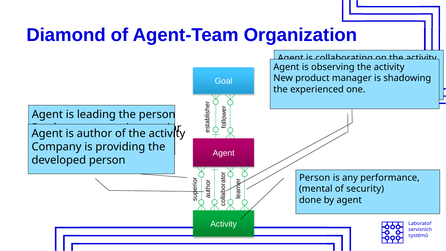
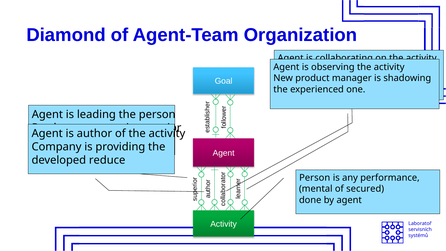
developed person: person -> reduce
security: security -> secured
